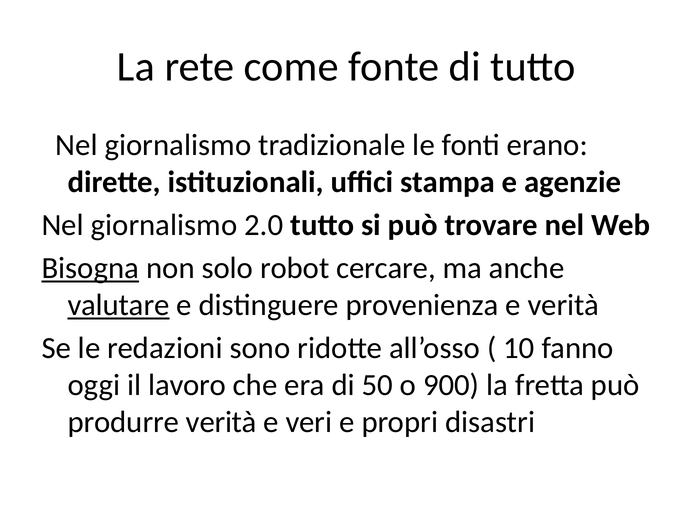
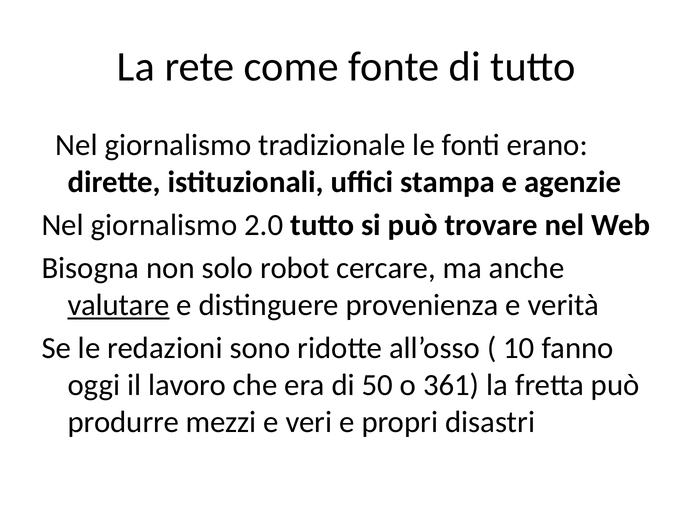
Bisogna underline: present -> none
900: 900 -> 361
produrre verità: verità -> mezzi
